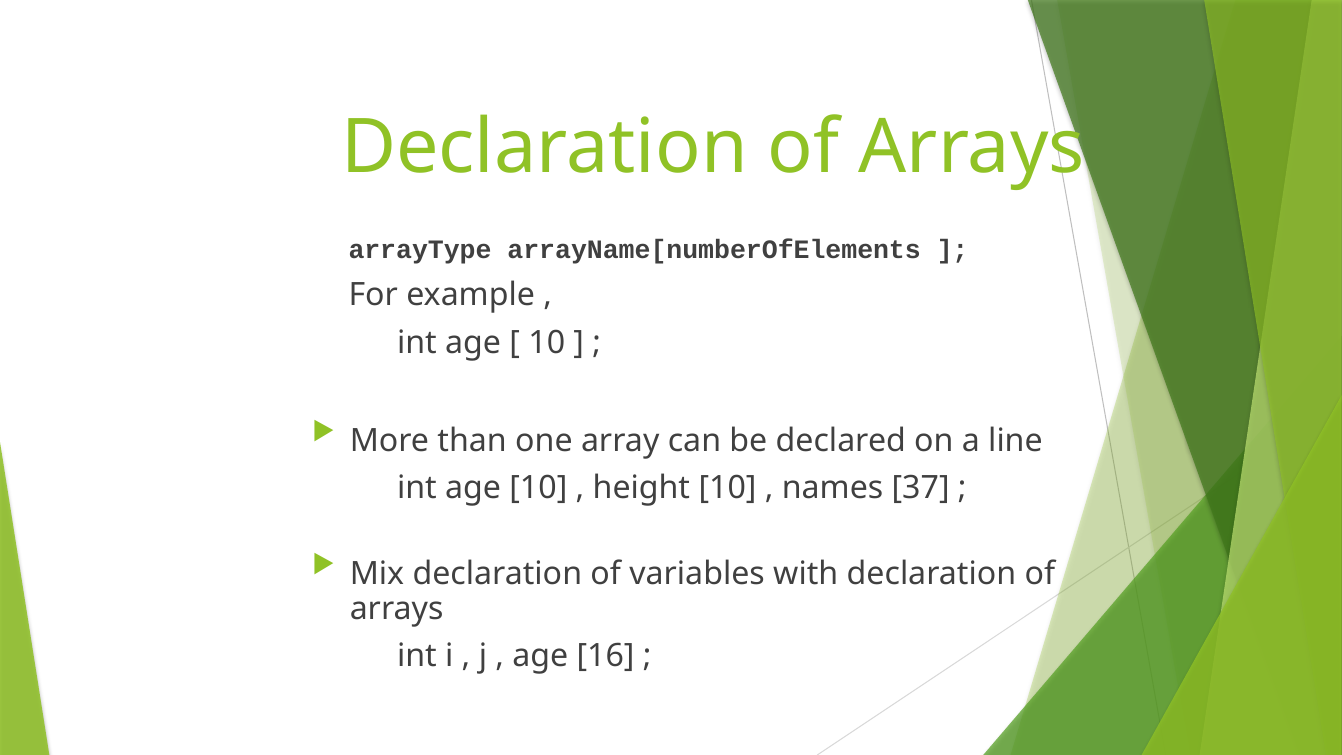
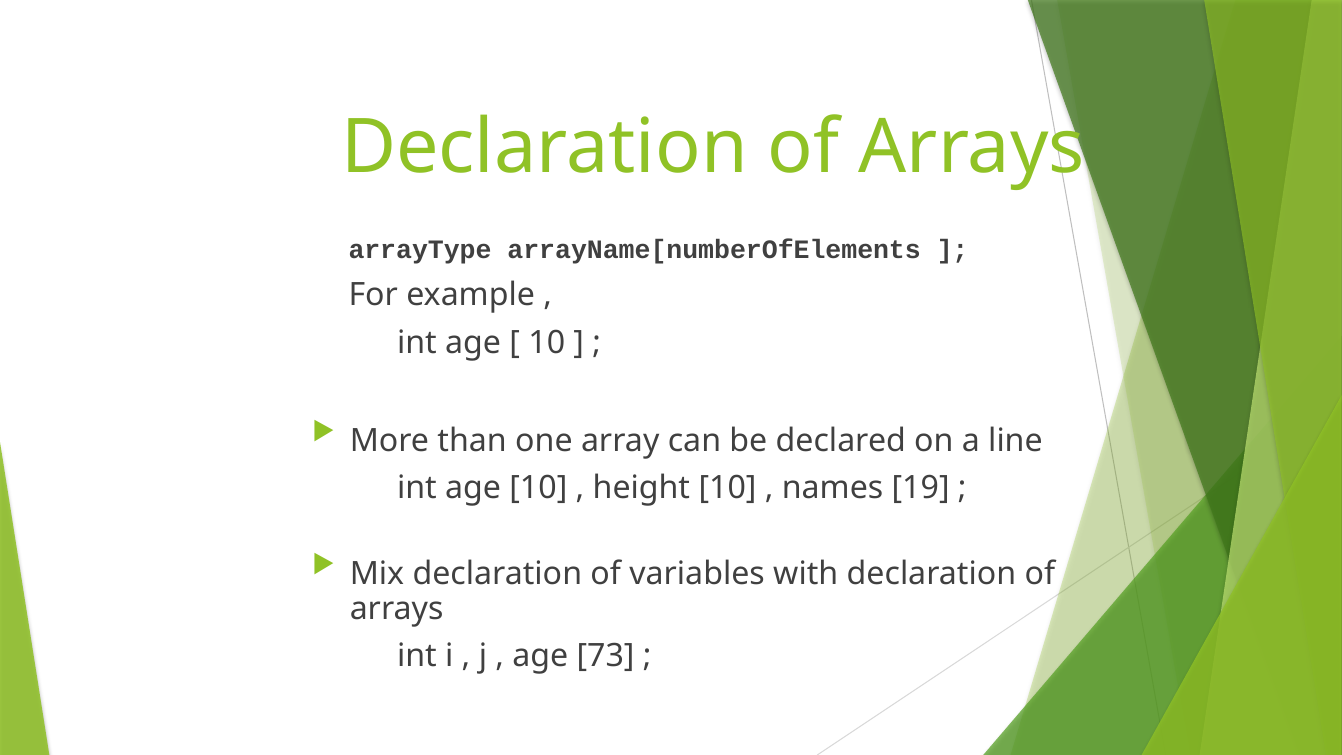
37: 37 -> 19
16: 16 -> 73
